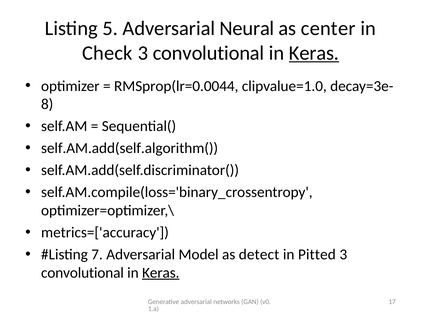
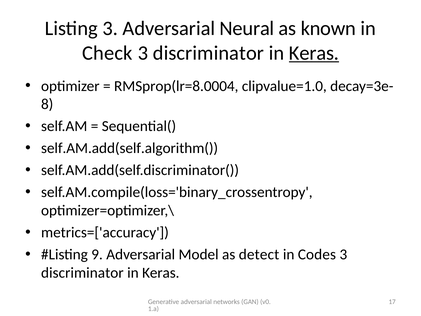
Listing 5: 5 -> 3
center: center -> known
convolutional at (209, 53): convolutional -> discriminator
RMSprop(lr=0.0044: RMSprop(lr=0.0044 -> RMSprop(lr=8.0004
7: 7 -> 9
Pitted: Pitted -> Codes
convolutional at (82, 273): convolutional -> discriminator
Keras at (161, 273) underline: present -> none
